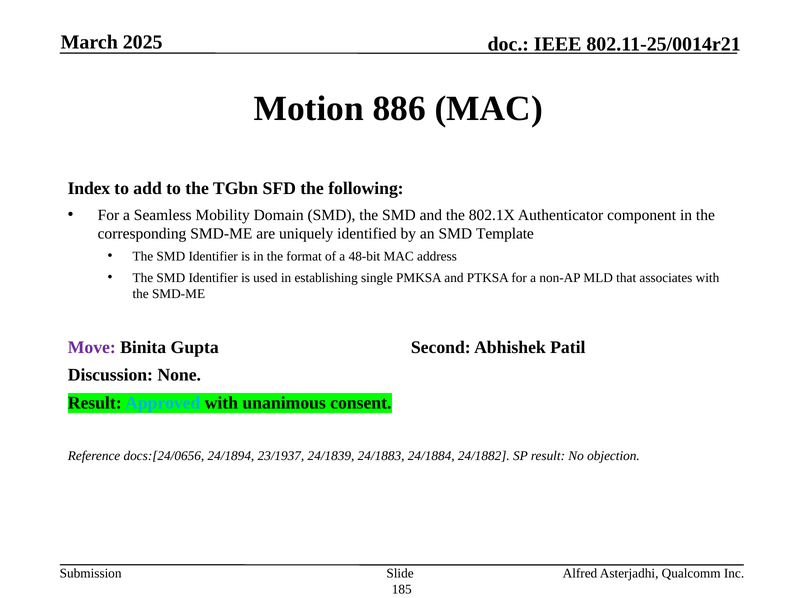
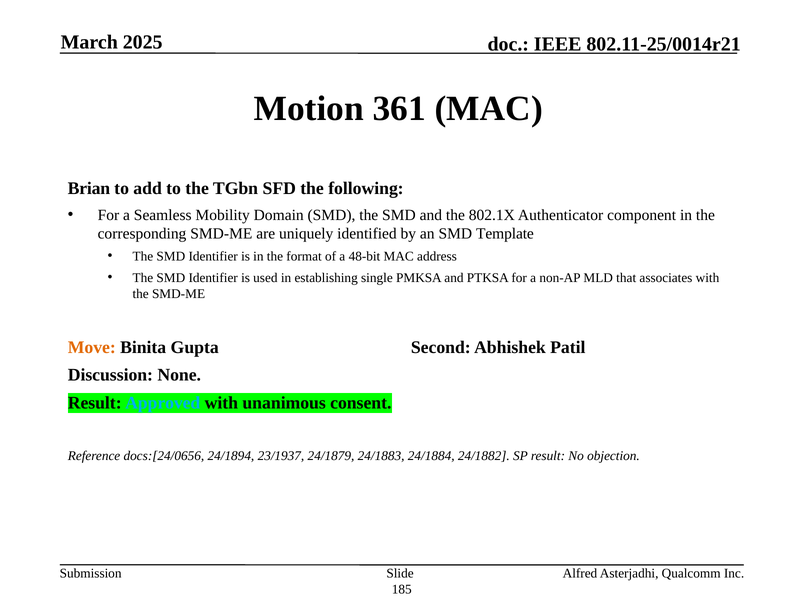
886: 886 -> 361
Index: Index -> Brian
Move colour: purple -> orange
24/1839: 24/1839 -> 24/1879
